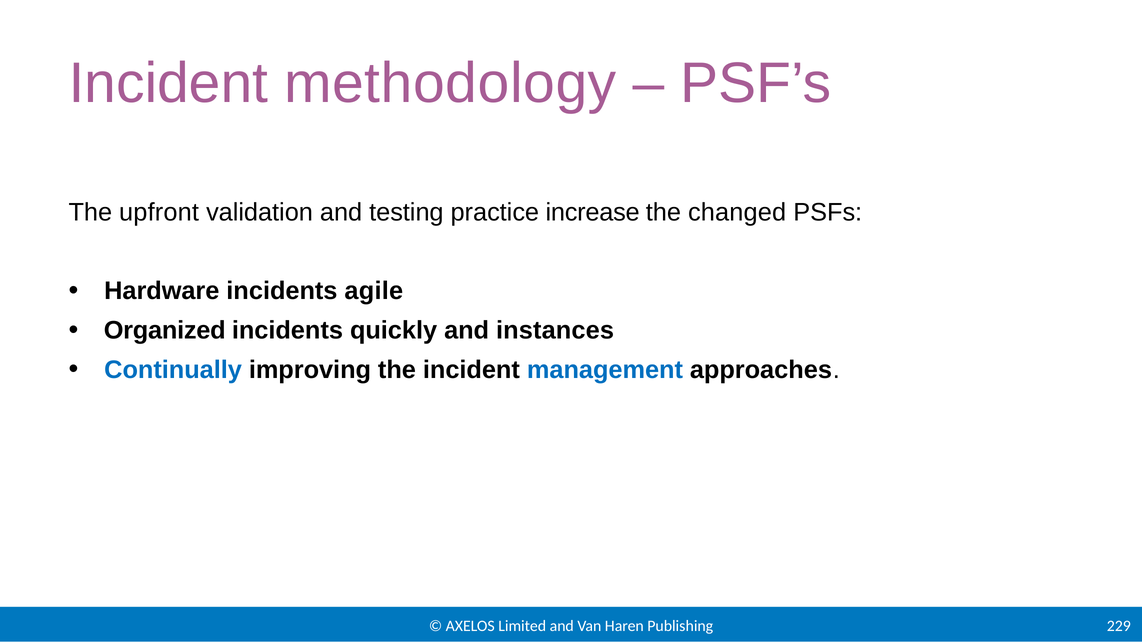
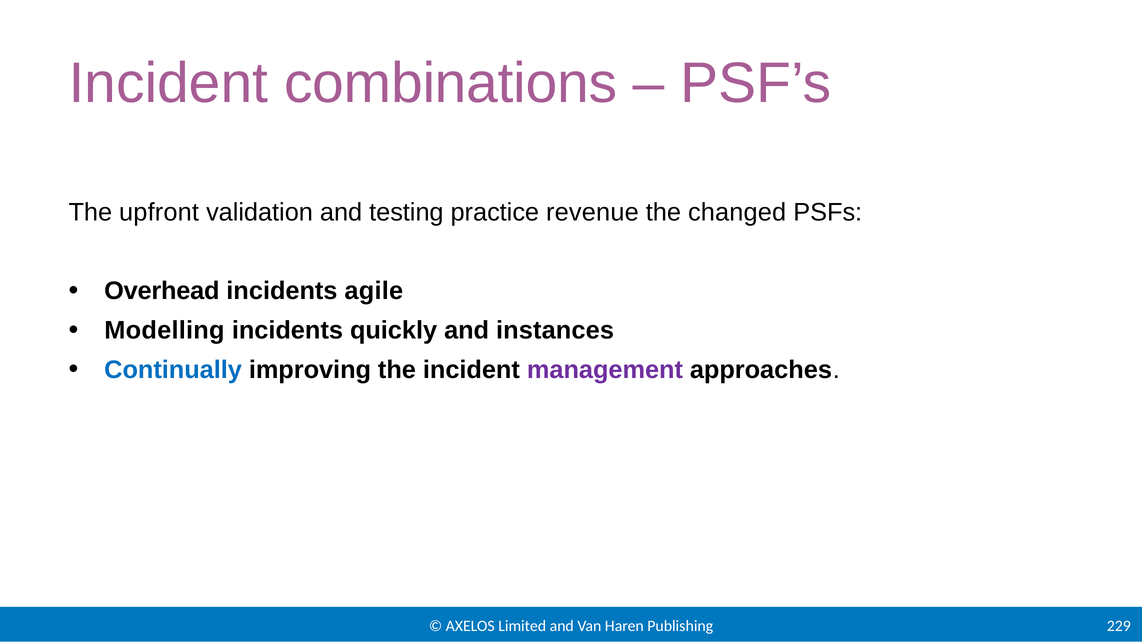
methodology: methodology -> combinations
increase: increase -> revenue
Hardware: Hardware -> Overhead
Organized: Organized -> Modelling
management colour: blue -> purple
